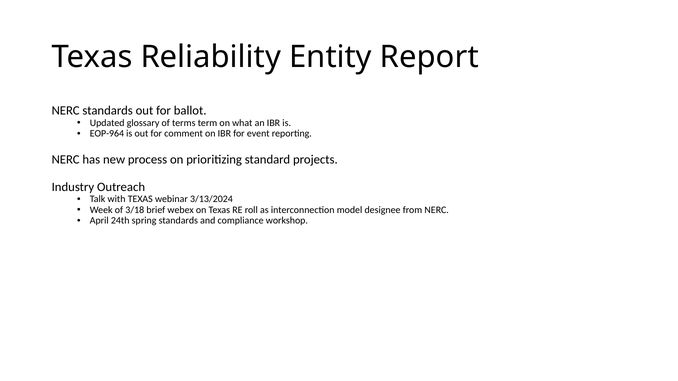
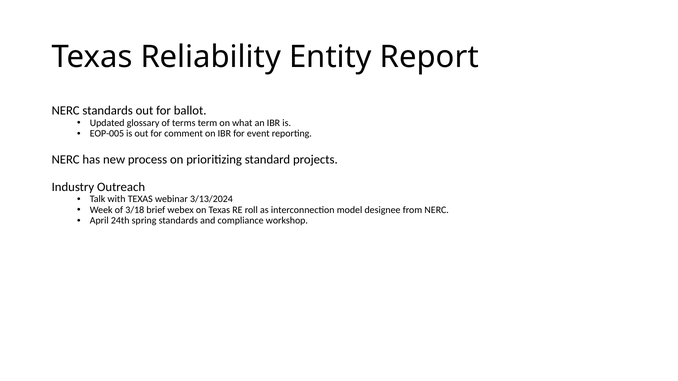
EOP-964: EOP-964 -> EOP-005
